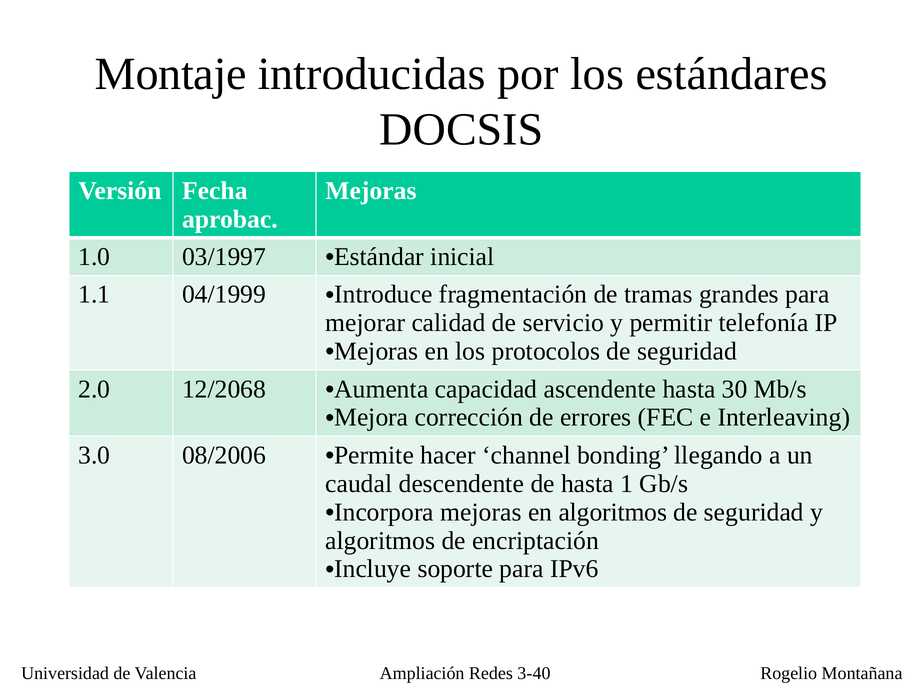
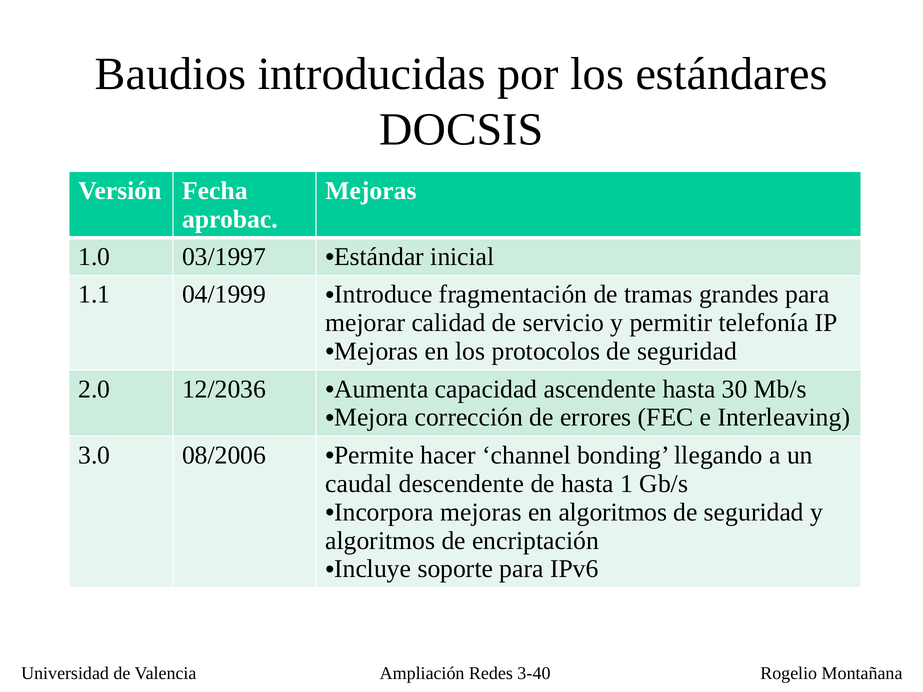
Montaje: Montaje -> Baudios
12/2068: 12/2068 -> 12/2036
